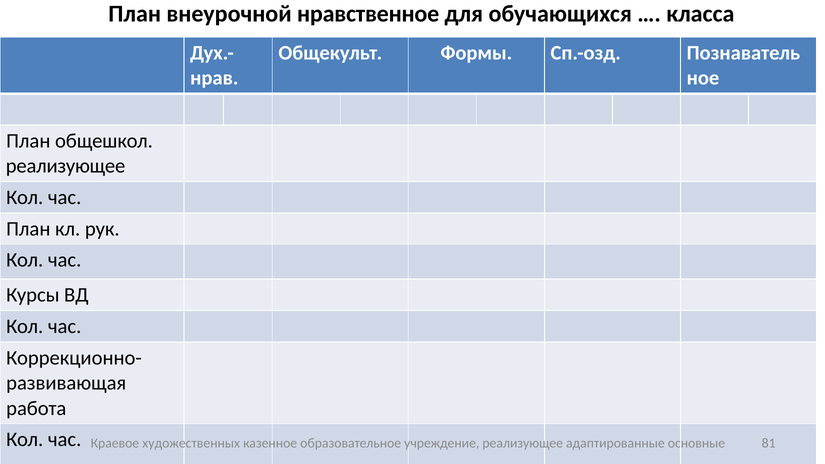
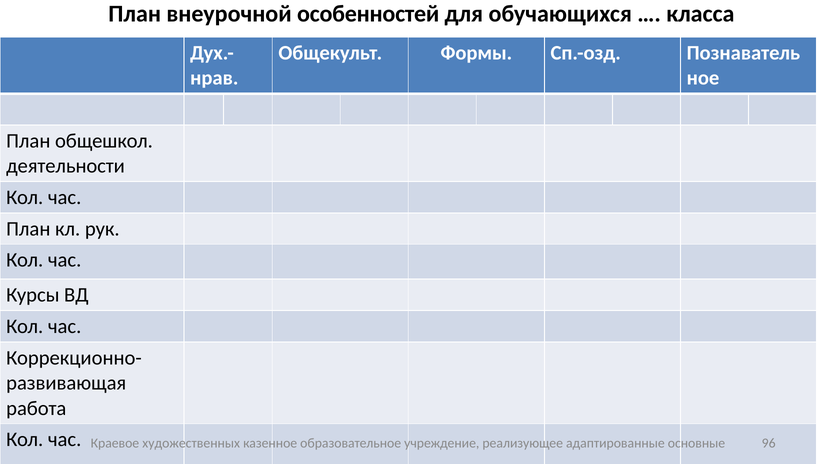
нравственное: нравственное -> особенностей
реализующее at (66, 166): реализующее -> деятельности
81: 81 -> 96
